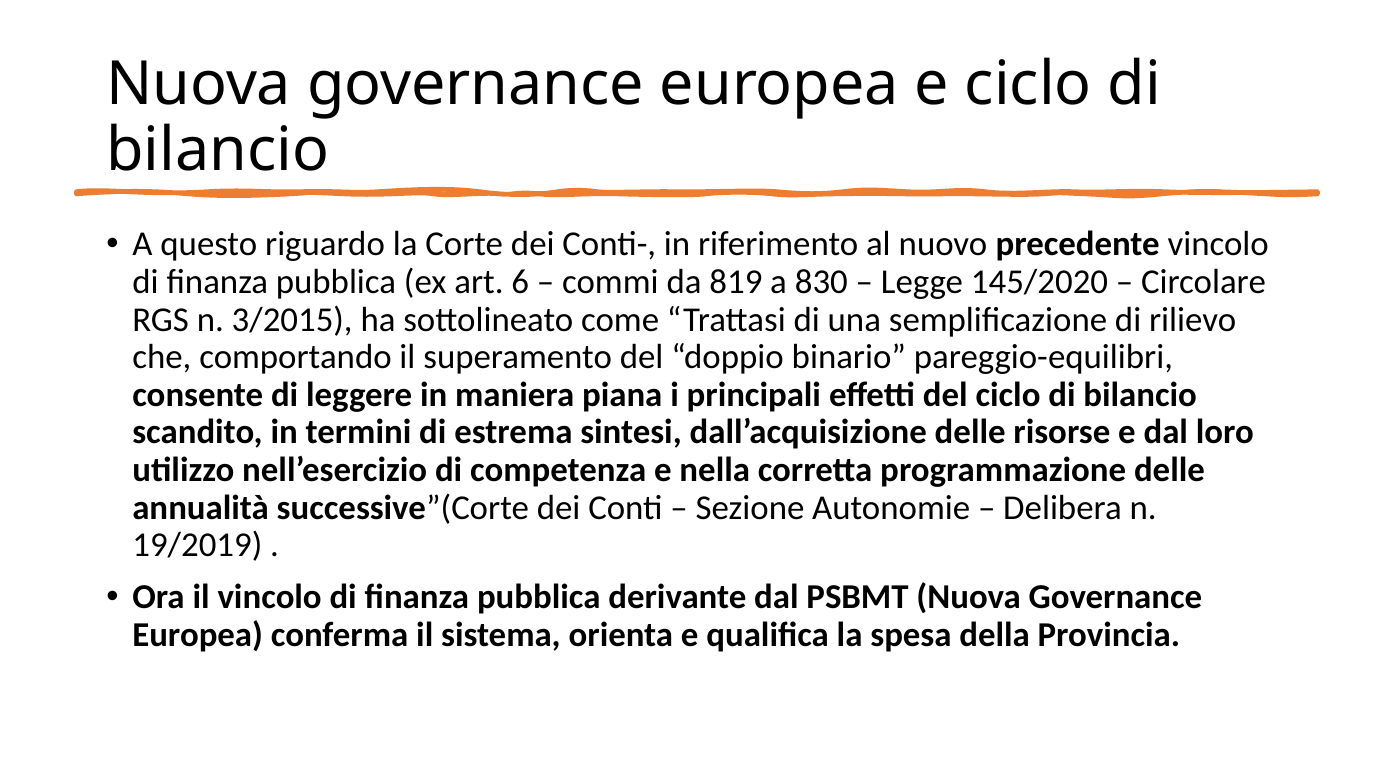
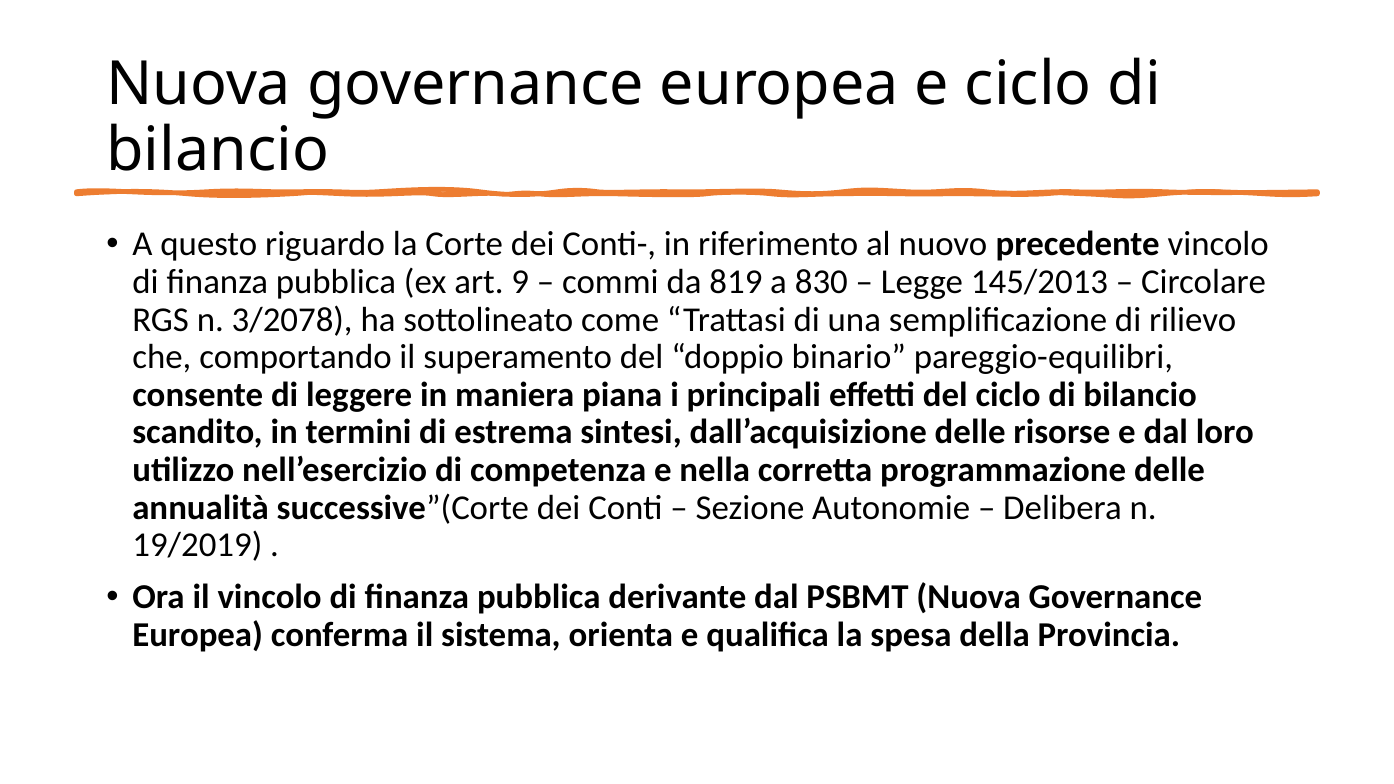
art 6: 6 -> 9
145/2020: 145/2020 -> 145/2013
3/2015: 3/2015 -> 3/2078
